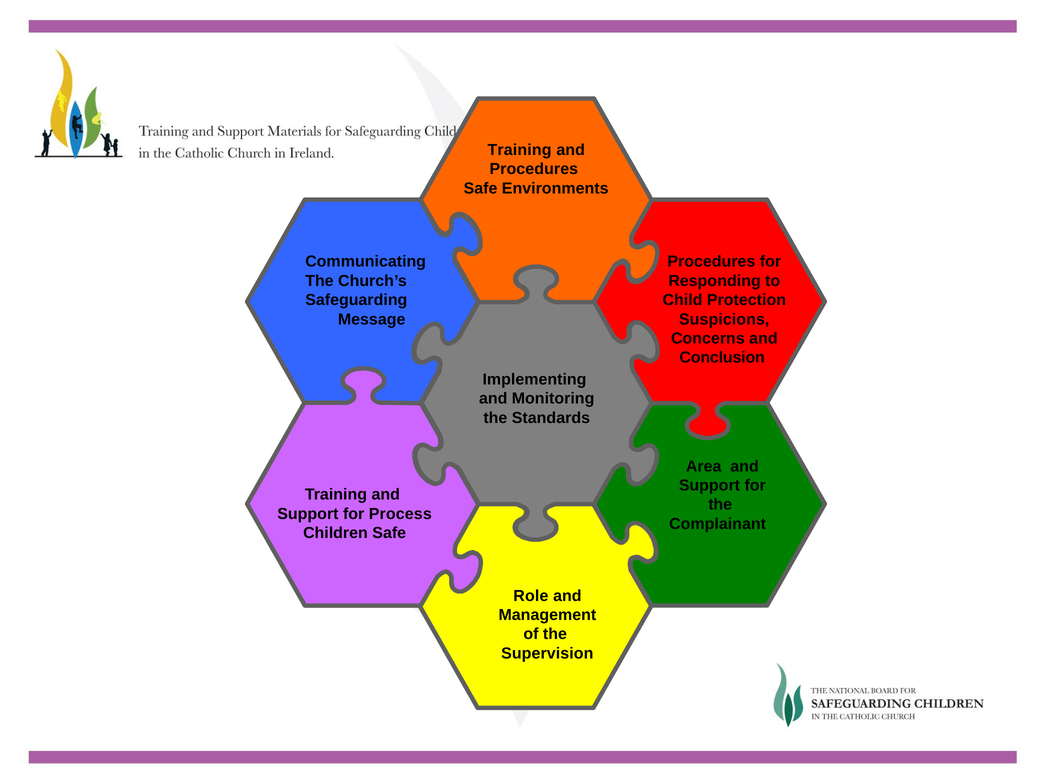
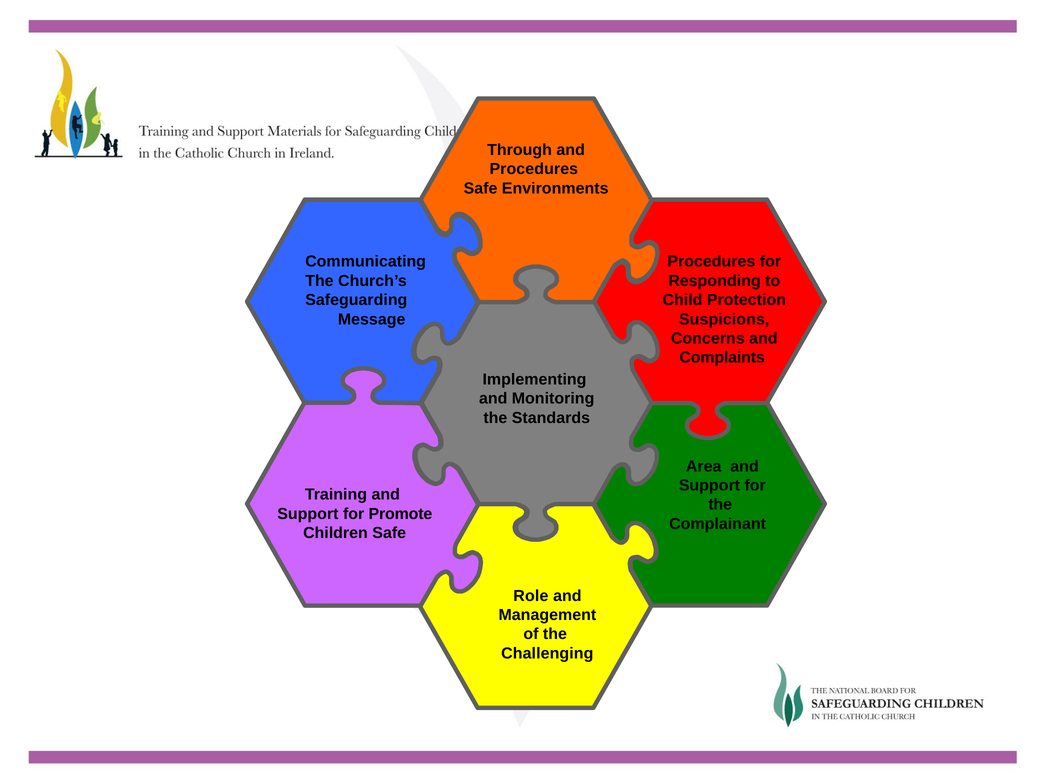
Training at (520, 150): Training -> Through
Conclusion: Conclusion -> Complaints
Process: Process -> Promote
Supervision: Supervision -> Challenging
